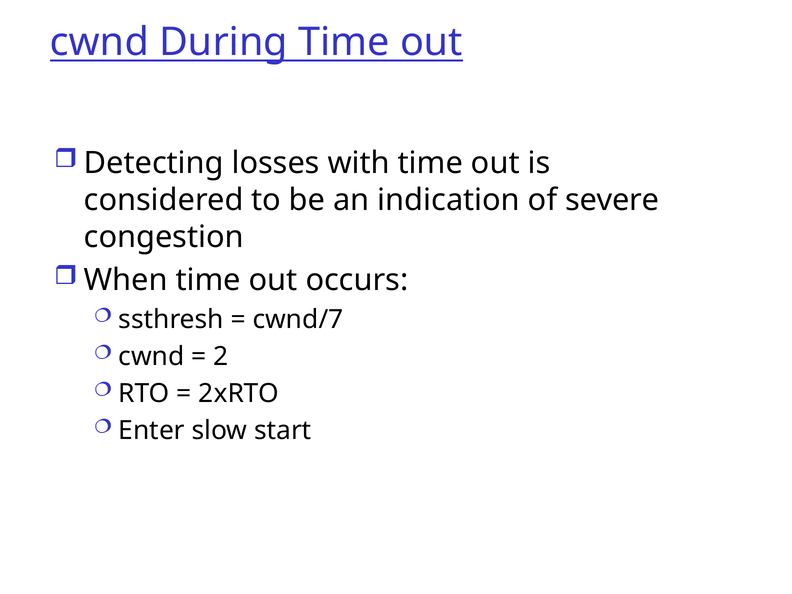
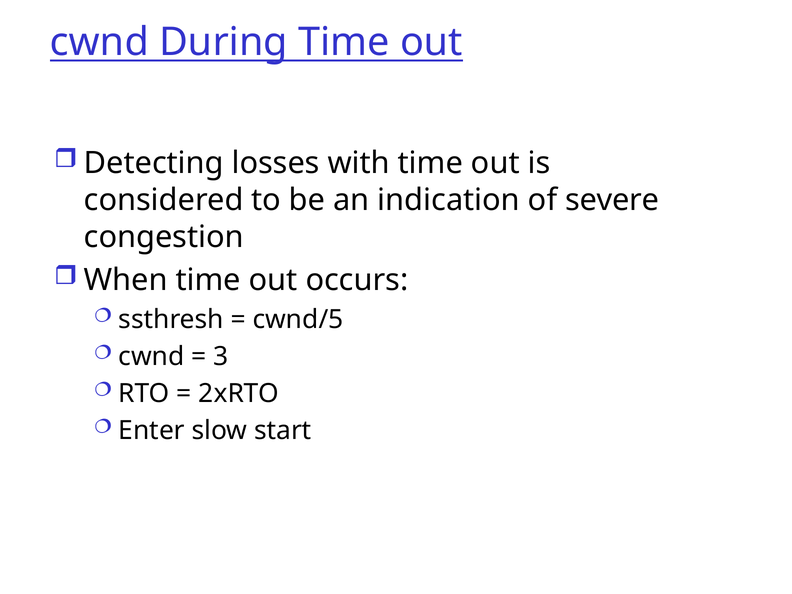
cwnd/7: cwnd/7 -> cwnd/5
2: 2 -> 3
